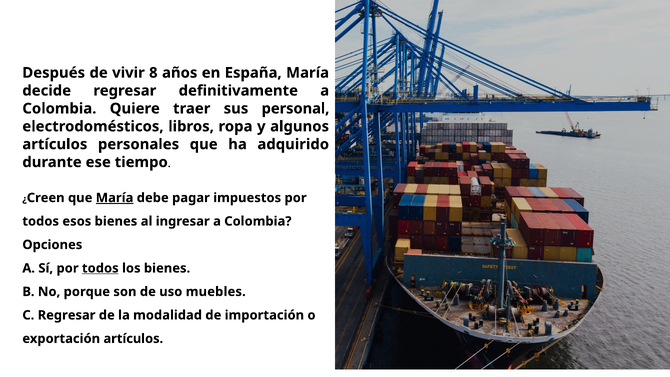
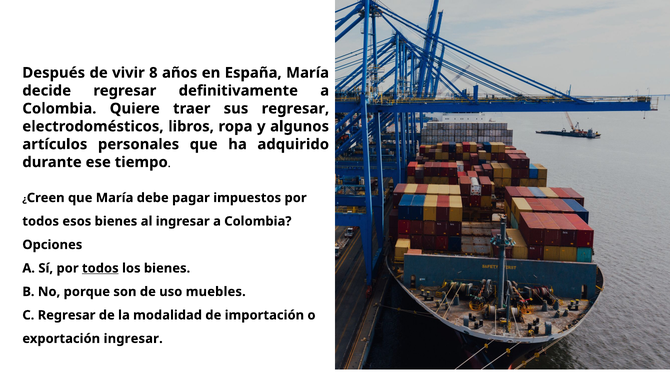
sus personal: personal -> regresar
María at (115, 198) underline: present -> none
exportación artículos: artículos -> ingresar
